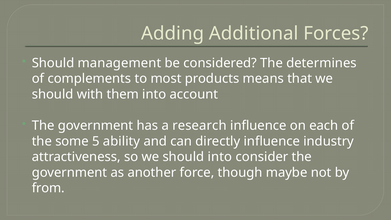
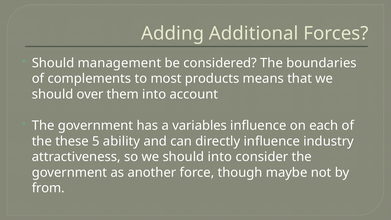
determines: determines -> boundaries
with: with -> over
research: research -> variables
some: some -> these
